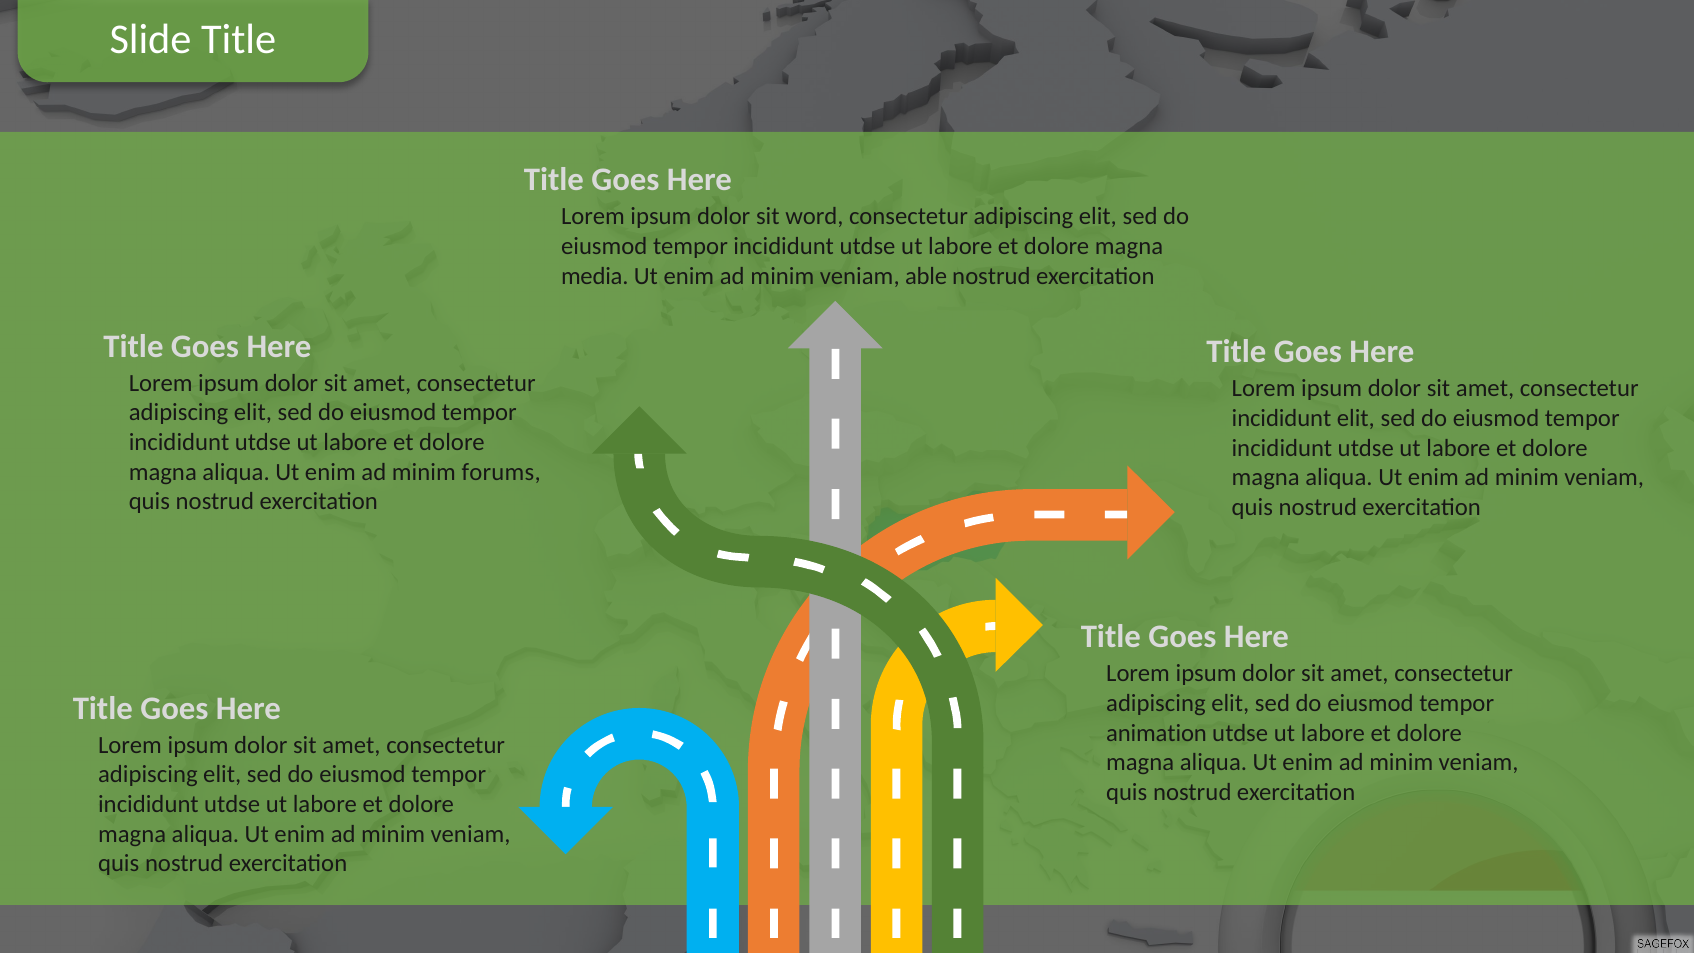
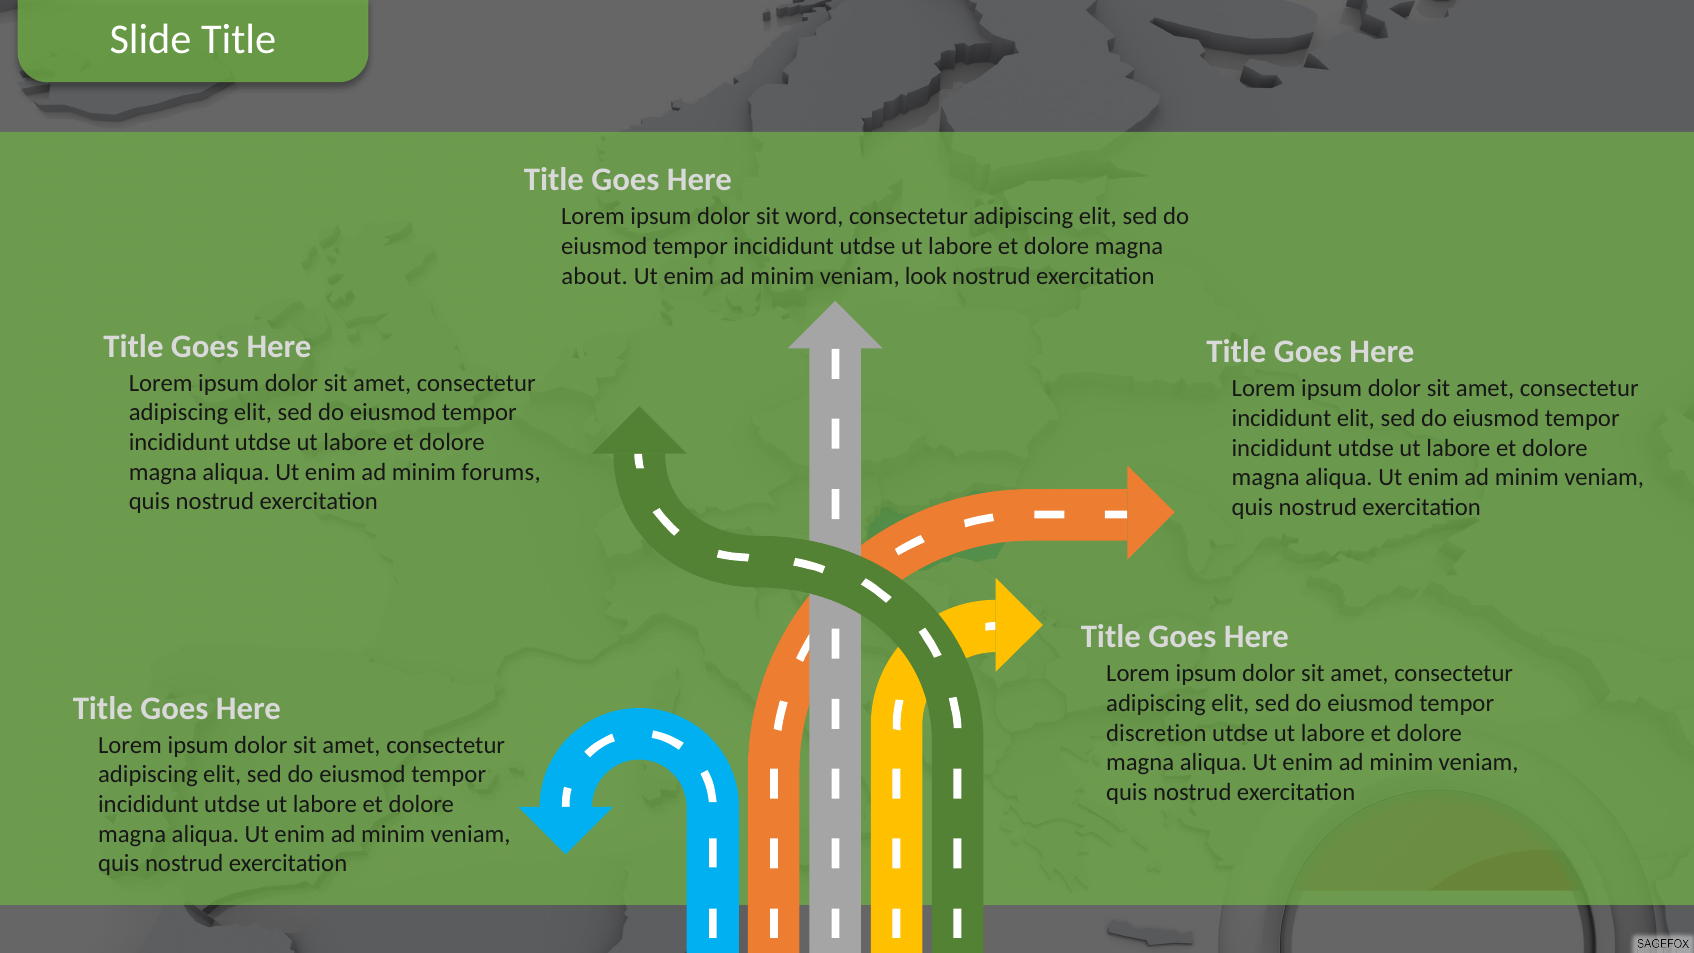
media: media -> about
able: able -> look
animation: animation -> discretion
